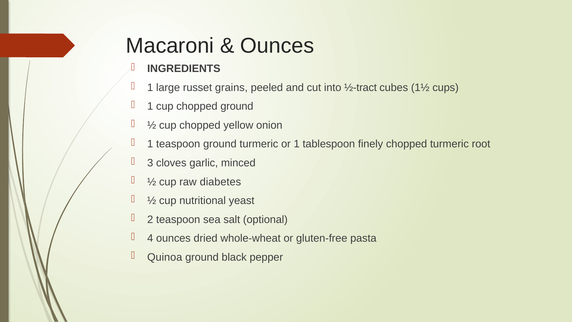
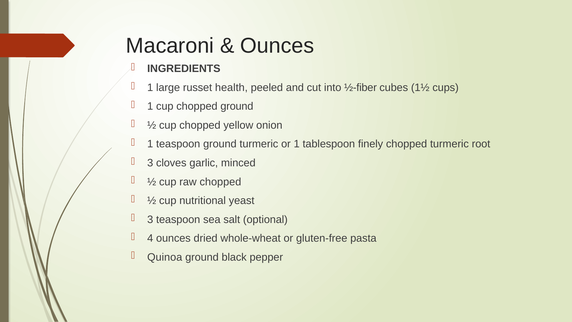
grains: grains -> health
½-tract: ½-tract -> ½-fiber
raw diabetes: diabetes -> chopped
2 at (150, 219): 2 -> 3
